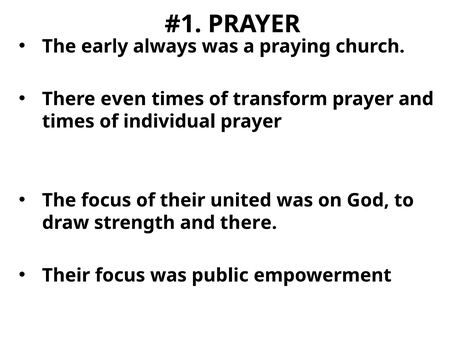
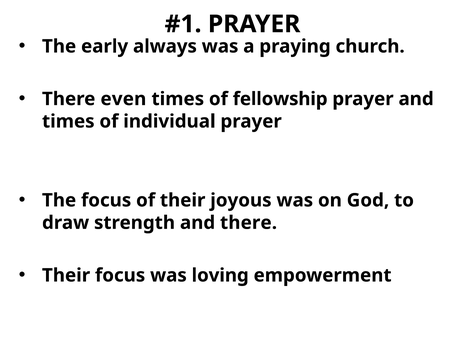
transform: transform -> fellowship
united: united -> joyous
public: public -> loving
